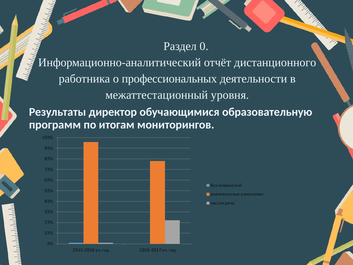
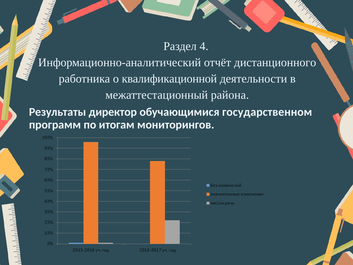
0: 0 -> 4
профессиональных: профессиональных -> квалификационной
уровня: уровня -> района
образовательную: образовательную -> государственном
